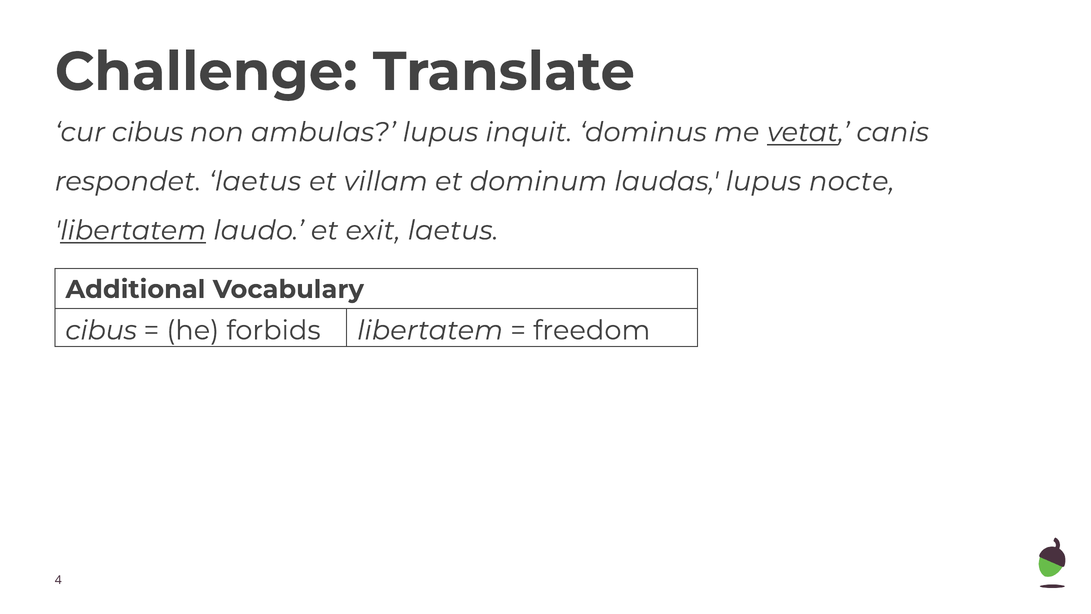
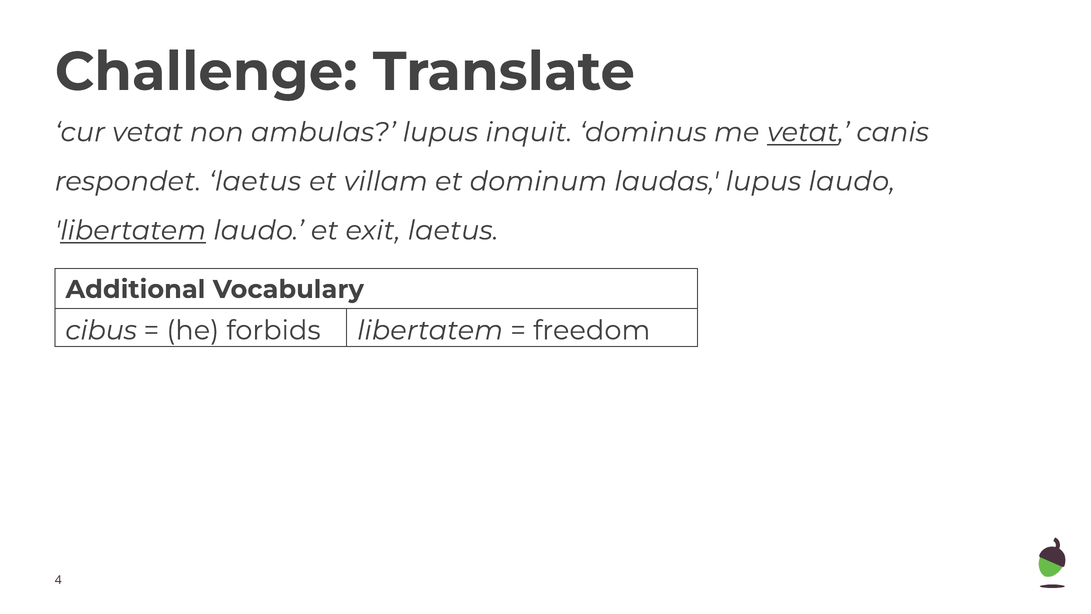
cur cibus: cibus -> vetat
lupus nocte: nocte -> laudo
